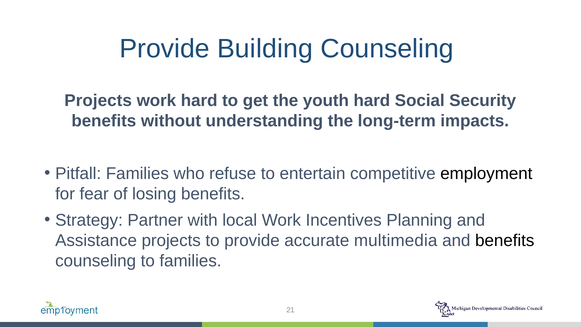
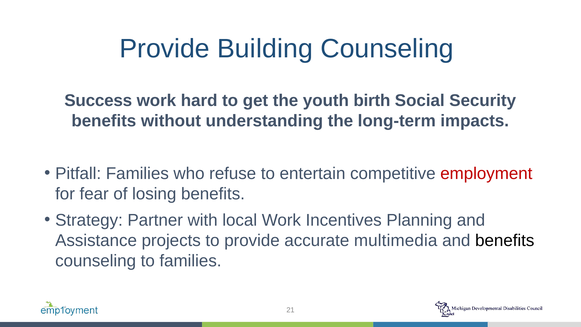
Projects at (98, 100): Projects -> Success
youth hard: hard -> birth
employment colour: black -> red
